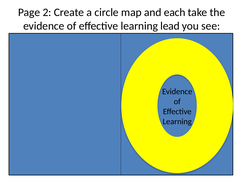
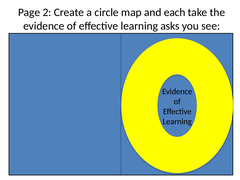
lead: lead -> asks
